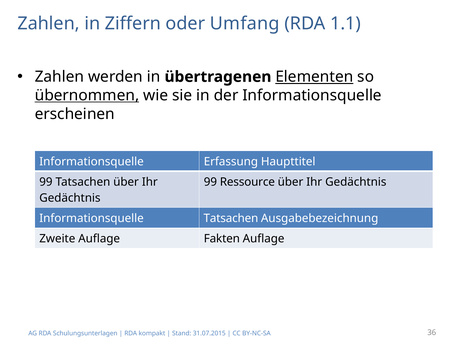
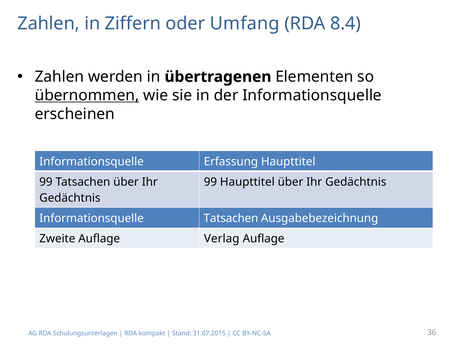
1.1: 1.1 -> 8.4
Elementen underline: present -> none
99 Ressource: Ressource -> Haupttitel
Fakten: Fakten -> Verlag
